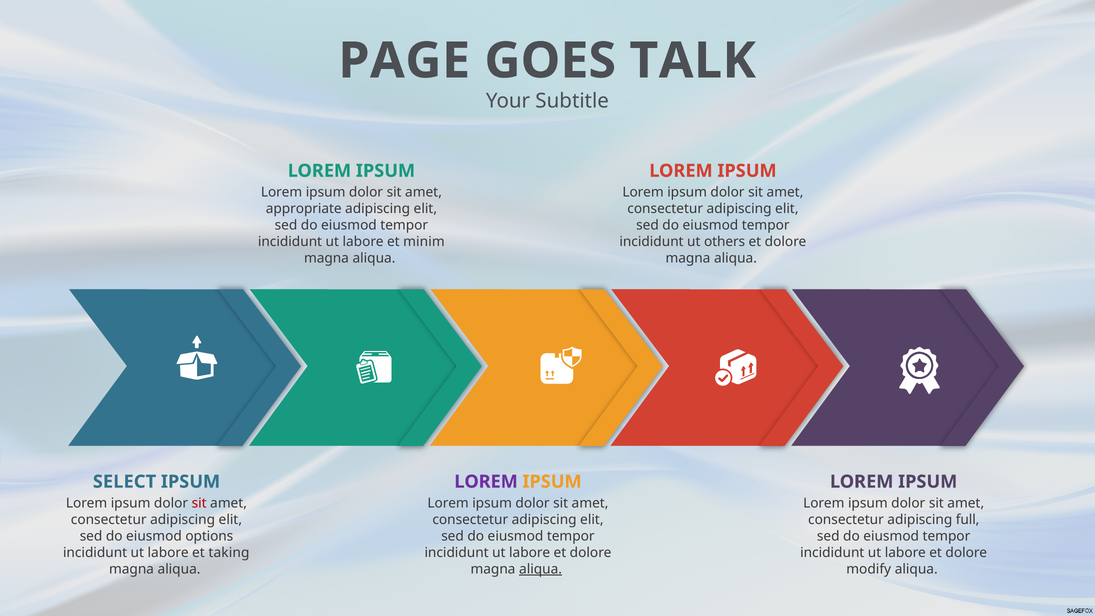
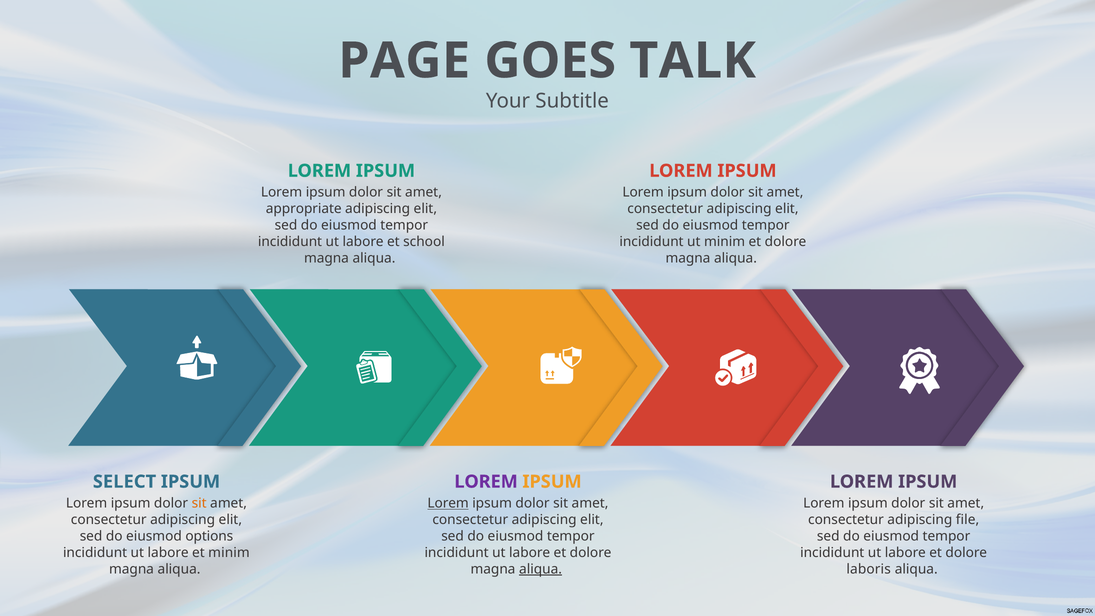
minim: minim -> school
ut others: others -> minim
sit at (199, 503) colour: red -> orange
Lorem at (448, 503) underline: none -> present
full: full -> file
et taking: taking -> minim
modify: modify -> laboris
